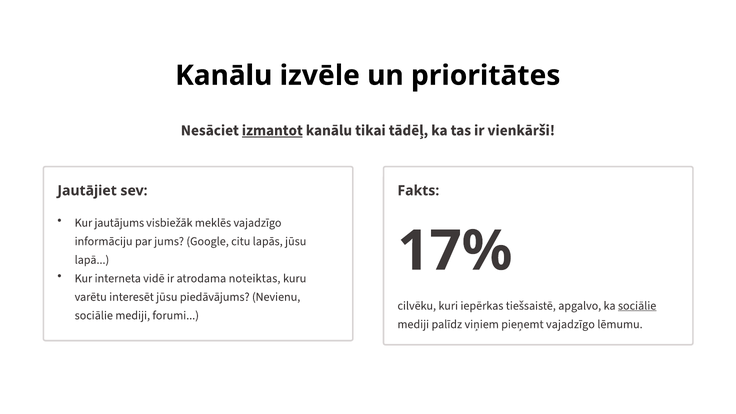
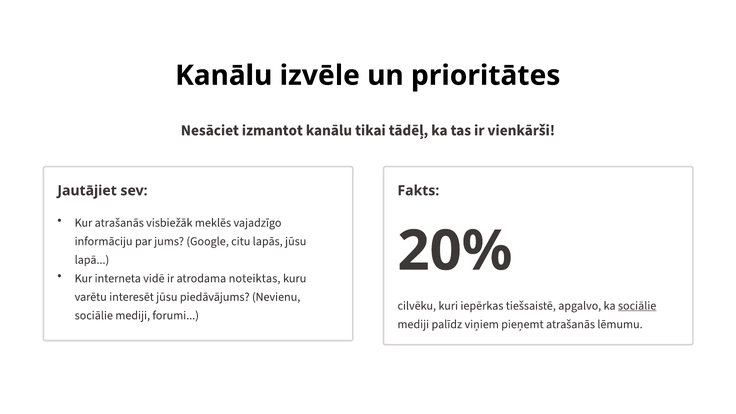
izmantot underline: present -> none
Kur jautājums: jautājums -> atrašanās
17%: 17% -> 20%
pieņemt vajadzīgo: vajadzīgo -> atrašanās
